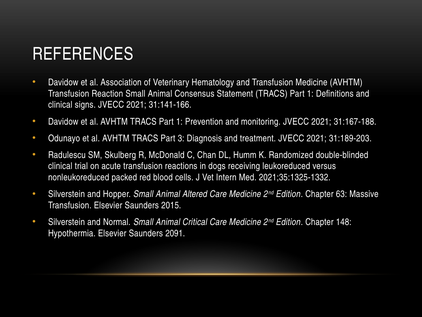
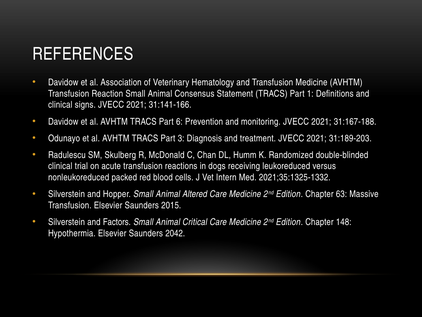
AVHTM TRACS Part 1: 1 -> 6
Normal: Normal -> Factors
2091: 2091 -> 2042
